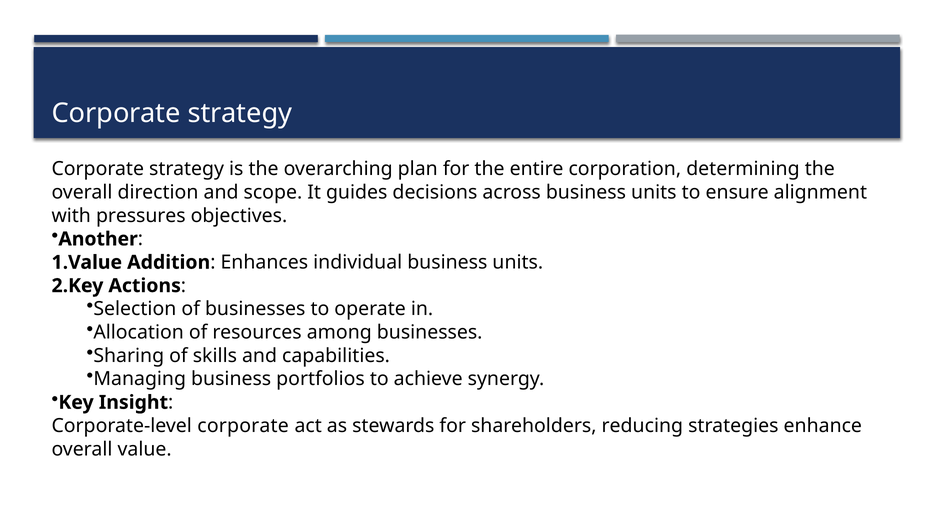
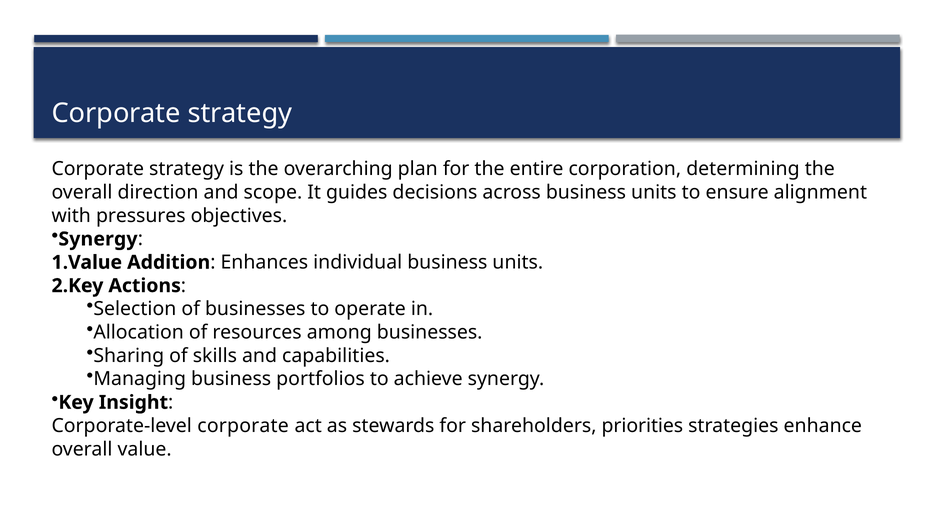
Another at (98, 239): Another -> Synergy
reducing: reducing -> priorities
